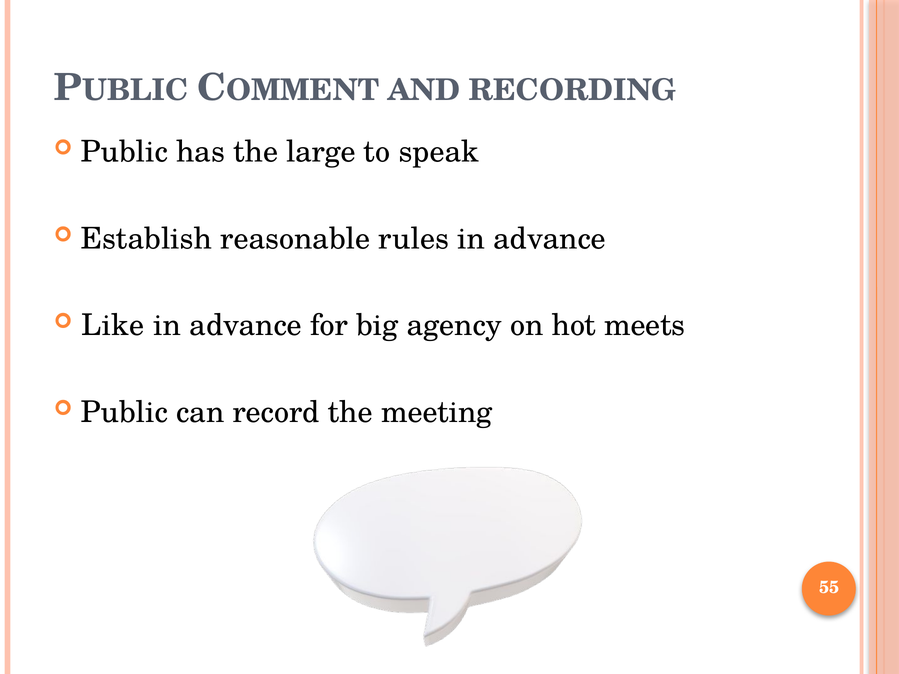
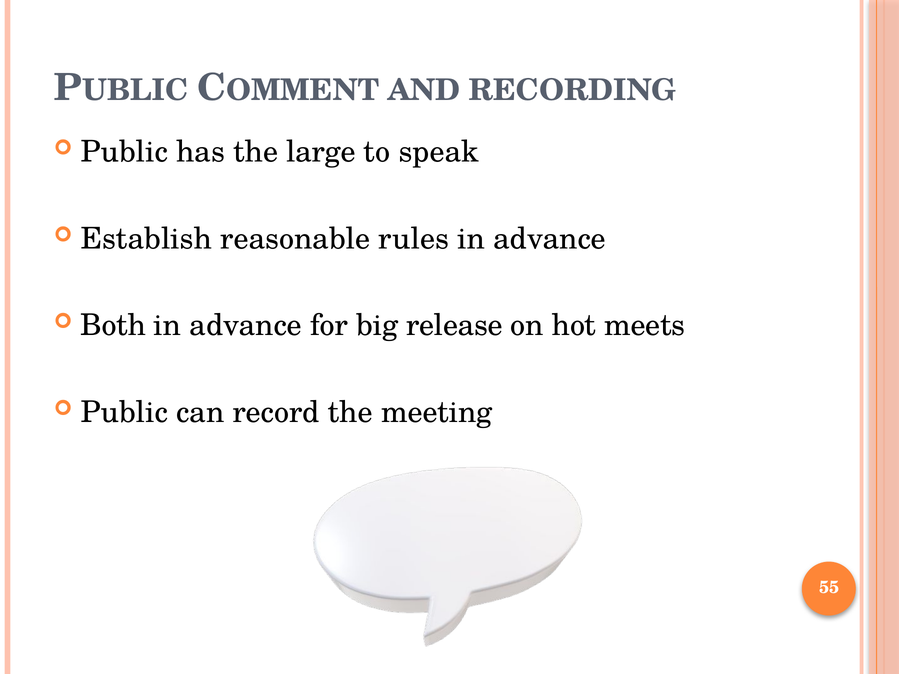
Like: Like -> Both
agency: agency -> release
